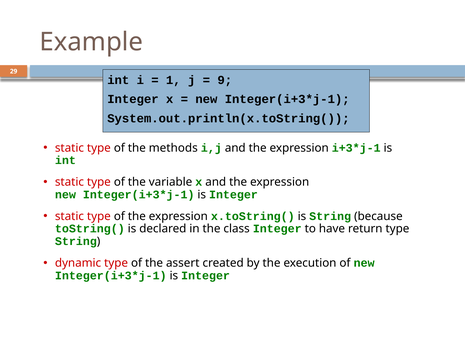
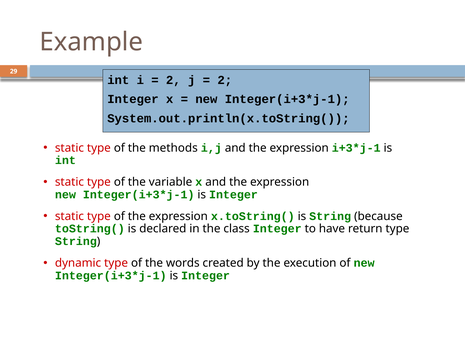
1 at (173, 80): 1 -> 2
9 at (225, 80): 9 -> 2
assert: assert -> words
